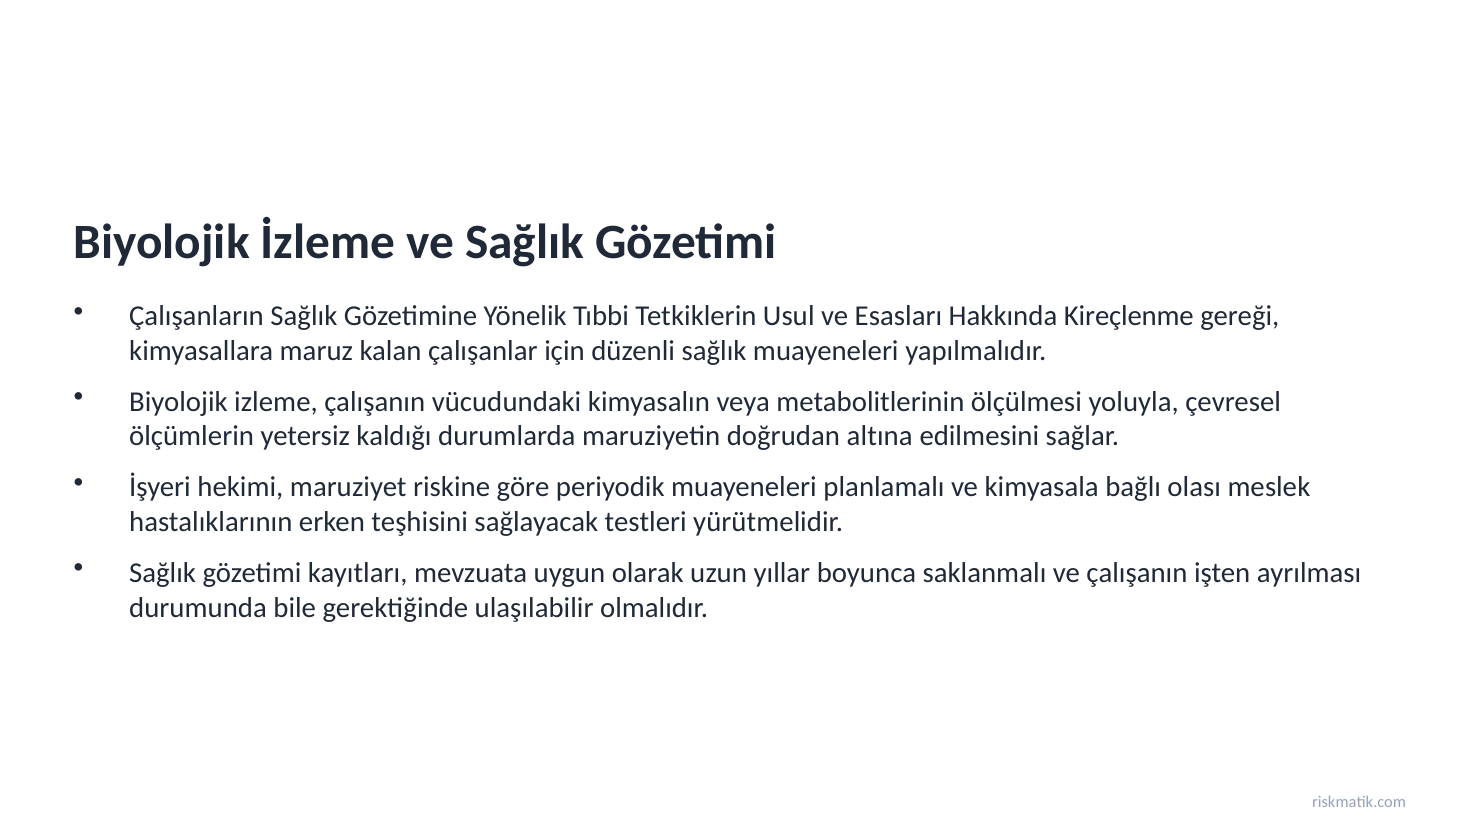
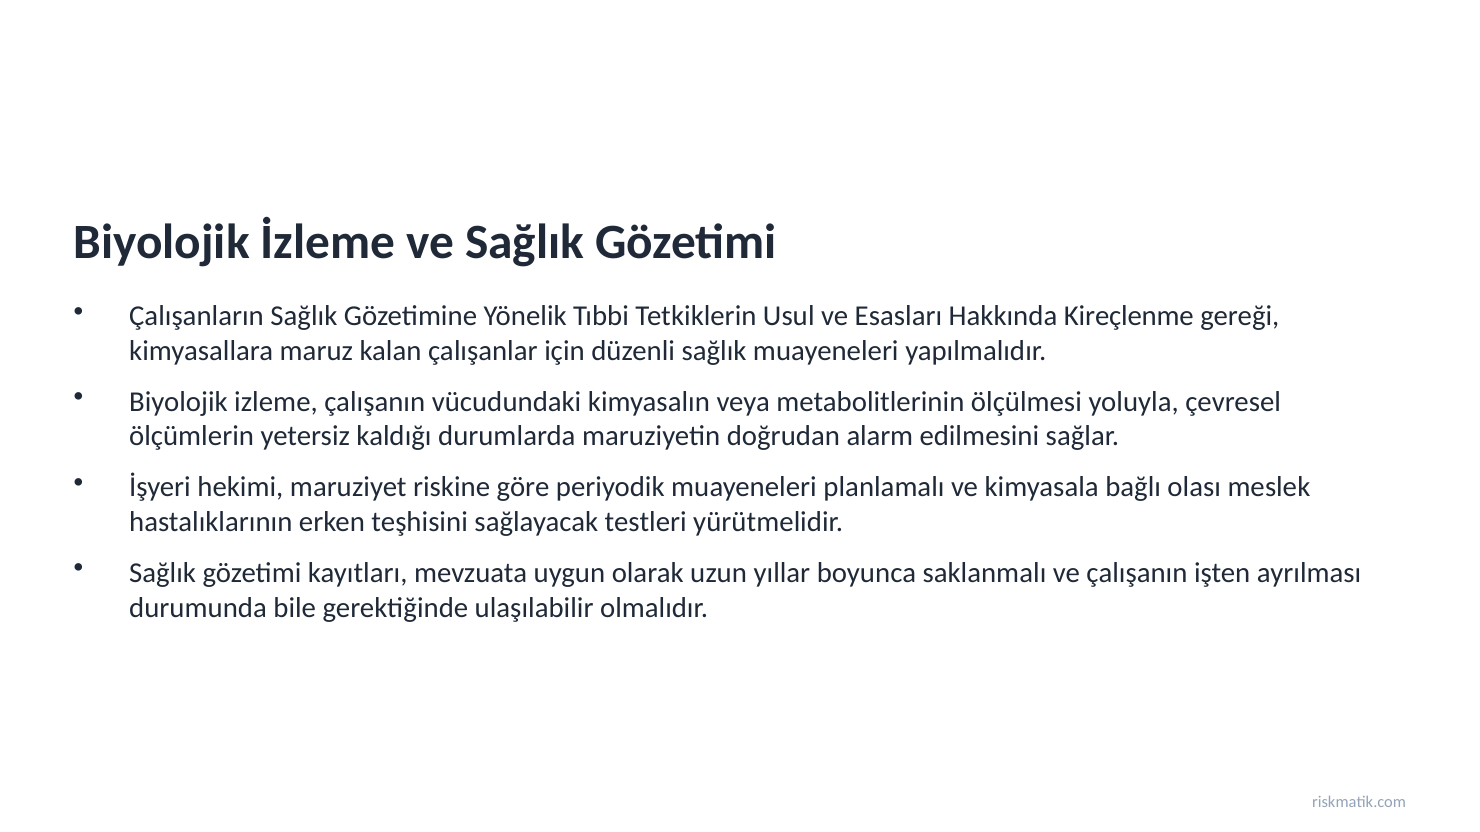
altına: altına -> alarm
